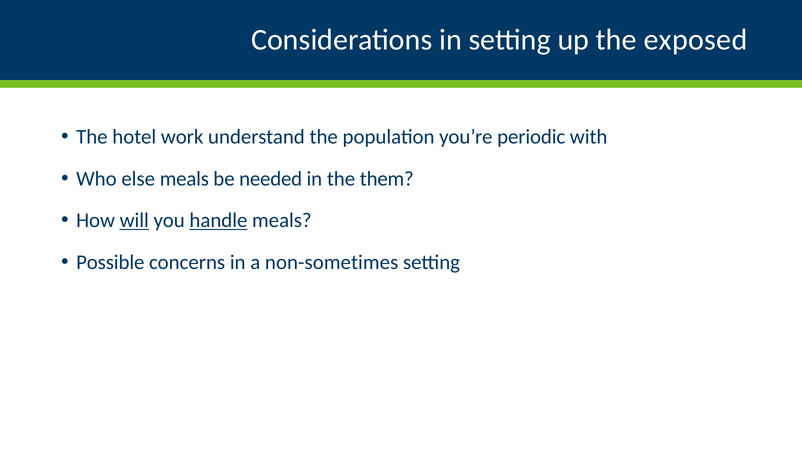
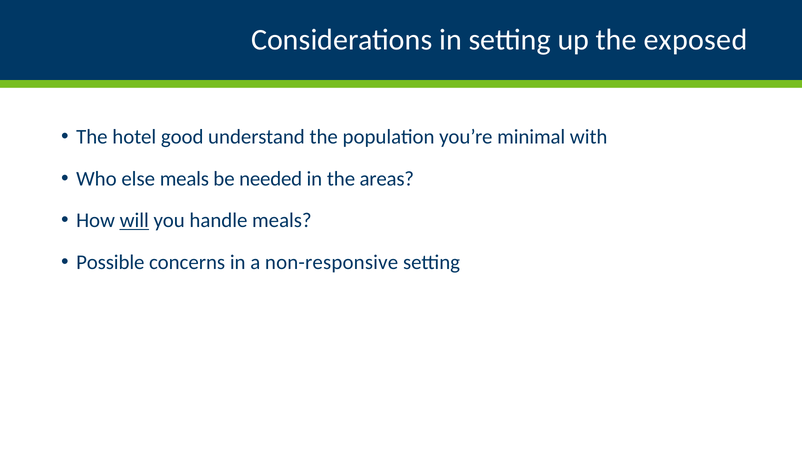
work: work -> good
periodic: periodic -> minimal
them: them -> areas
handle underline: present -> none
non-sometimes: non-sometimes -> non-responsive
